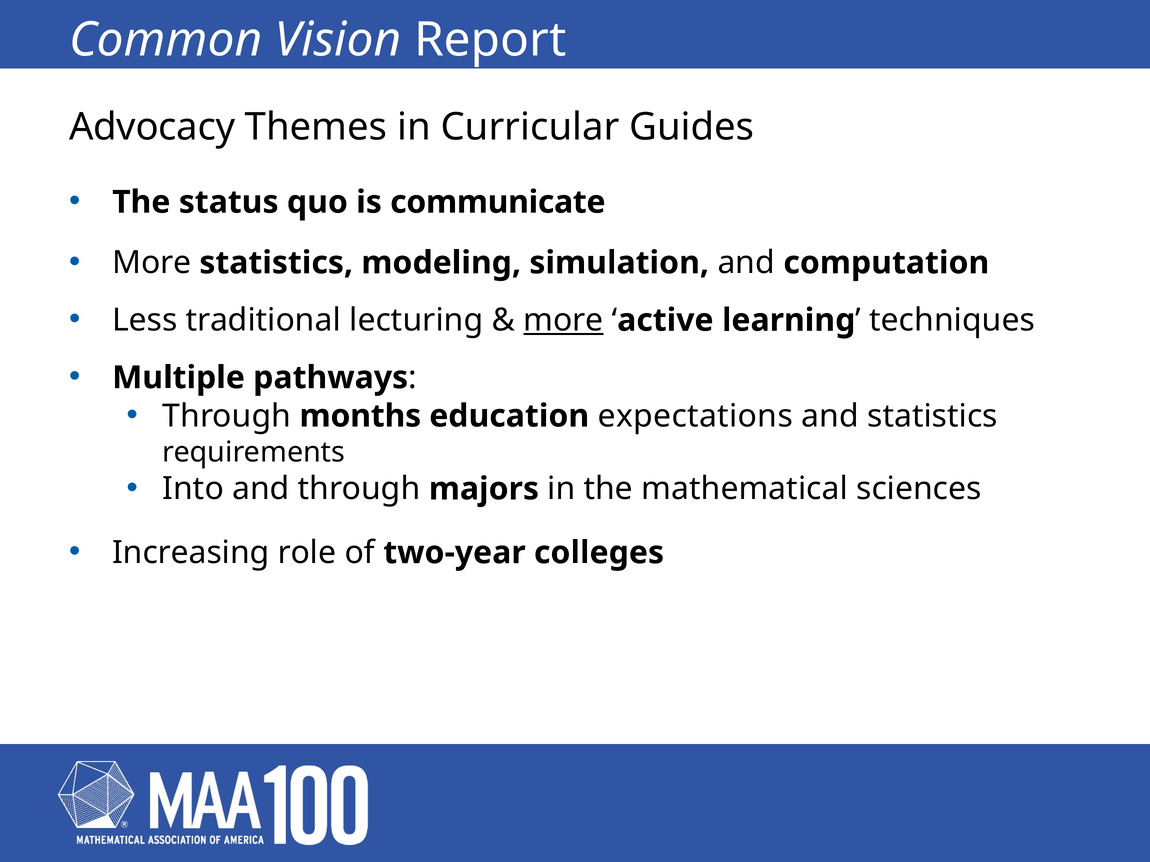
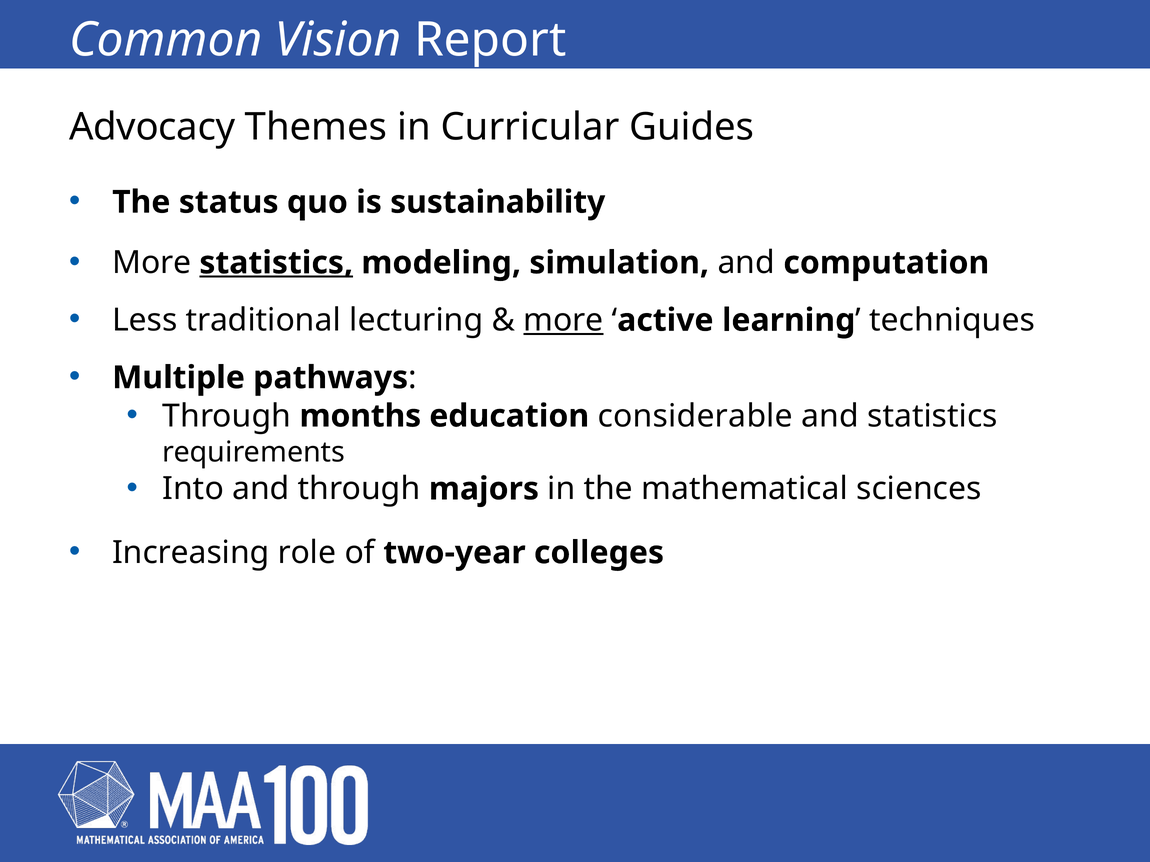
communicate: communicate -> sustainability
statistics at (276, 263) underline: none -> present
expectations: expectations -> considerable
